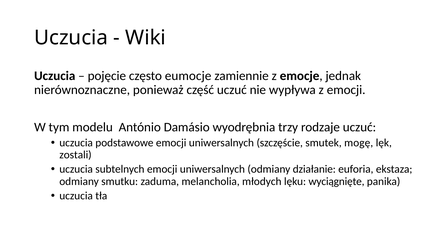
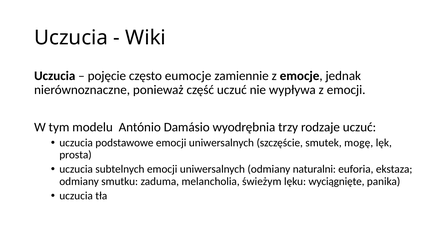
zostali: zostali -> prosta
działanie: działanie -> naturalni
młodych: młodych -> świeżym
